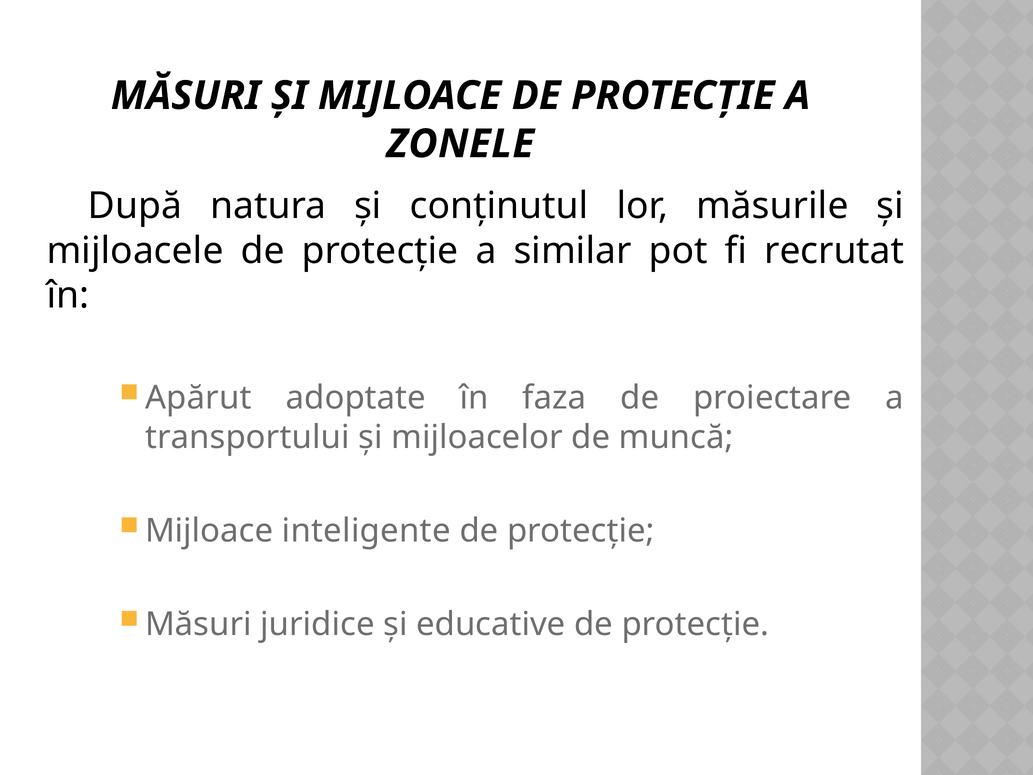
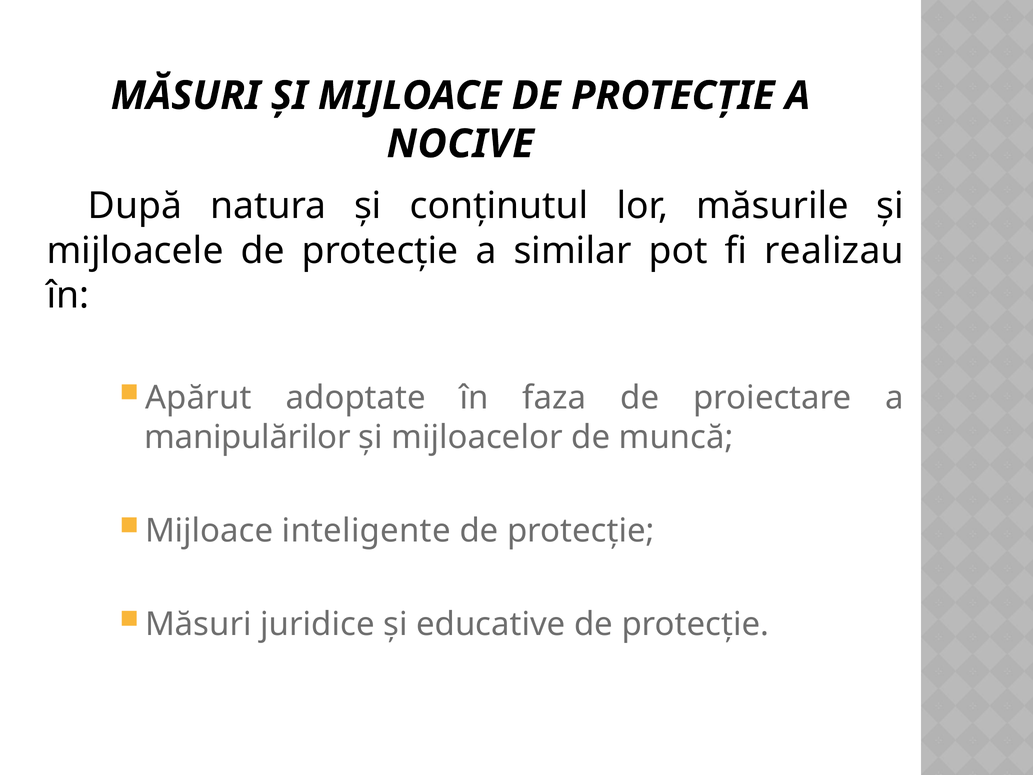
ZONELE: ZONELE -> NOCIVE
recrutat: recrutat -> realizau
transportului: transportului -> manipulărilor
